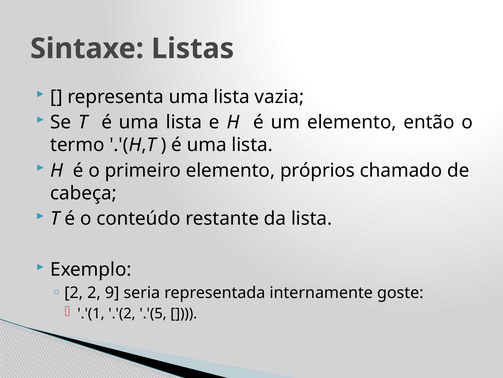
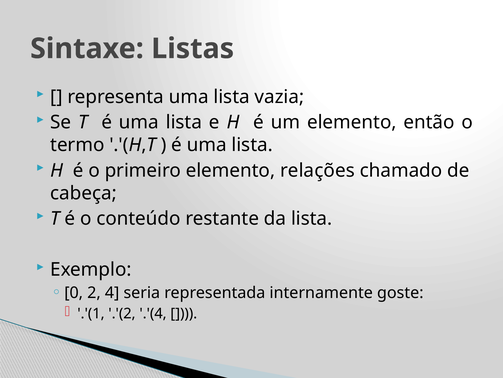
próprios: próprios -> relações
2 at (74, 292): 2 -> 0
9: 9 -> 4
.'(5: .'(5 -> .'(4
